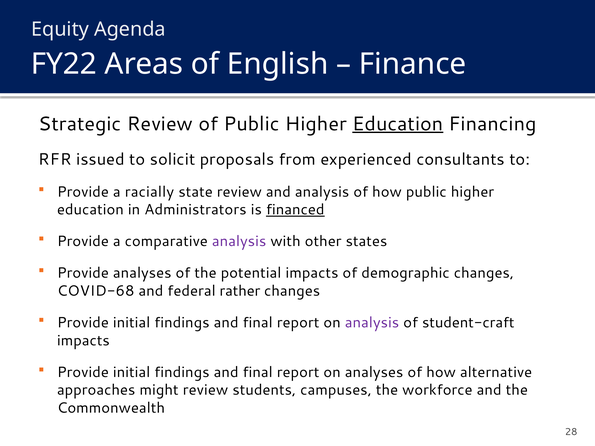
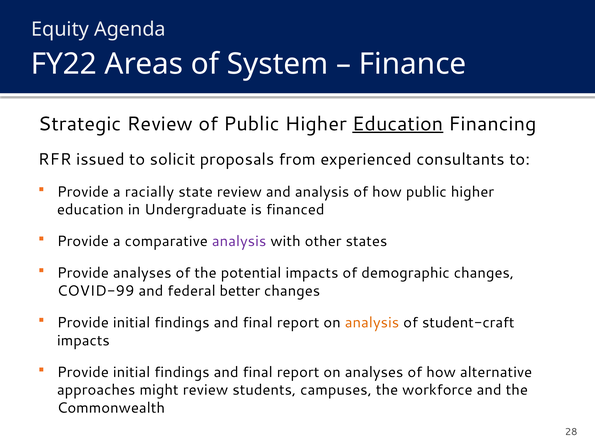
English: English -> System
Administrators: Administrators -> Undergraduate
financed underline: present -> none
COVID-68: COVID-68 -> COVID-99
rather: rather -> better
analysis at (372, 323) colour: purple -> orange
